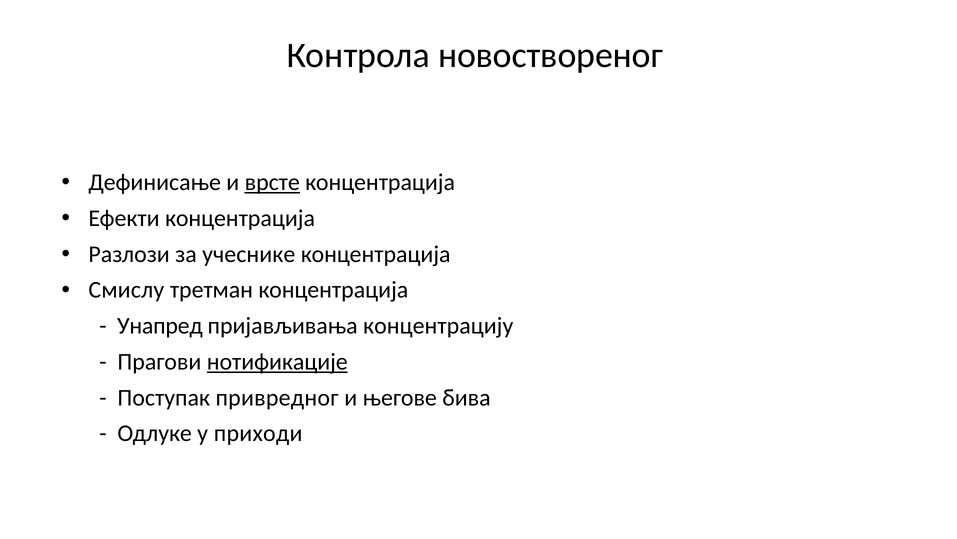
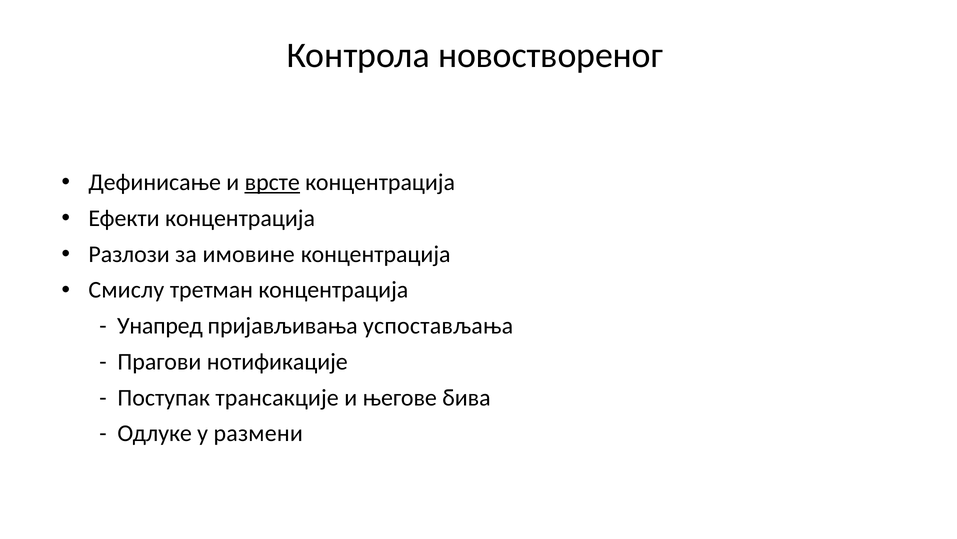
учеснике: учеснике -> имовине
концентрацију: концентрацију -> успостављања
нотификације underline: present -> none
привредног: привредног -> трансакције
приходи: приходи -> размени
